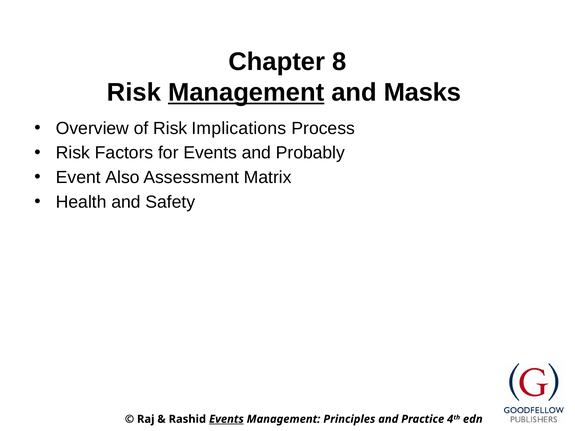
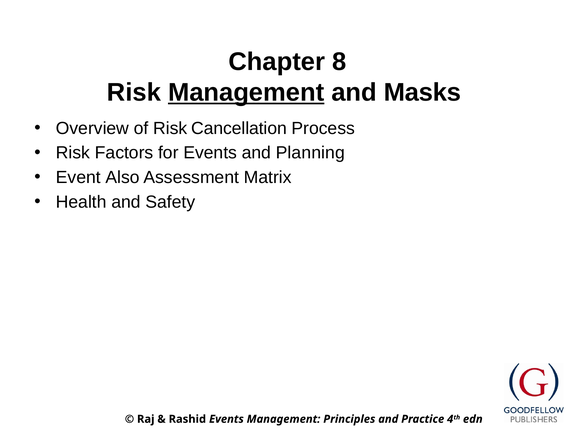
Implications: Implications -> Cancellation
Probably: Probably -> Planning
Events at (226, 419) underline: present -> none
